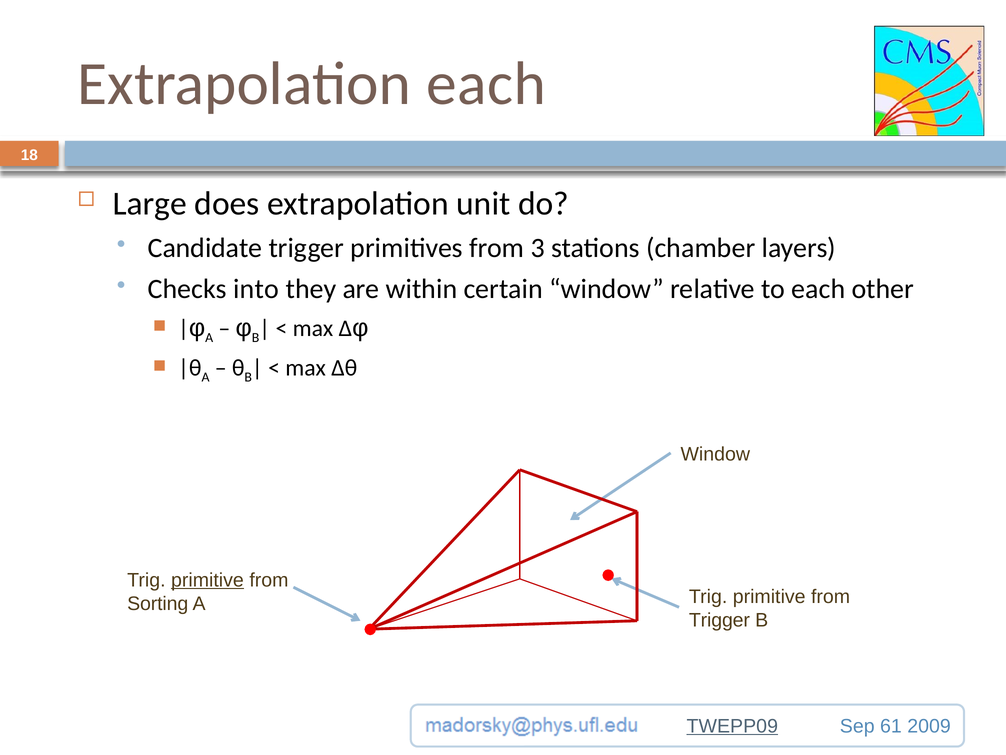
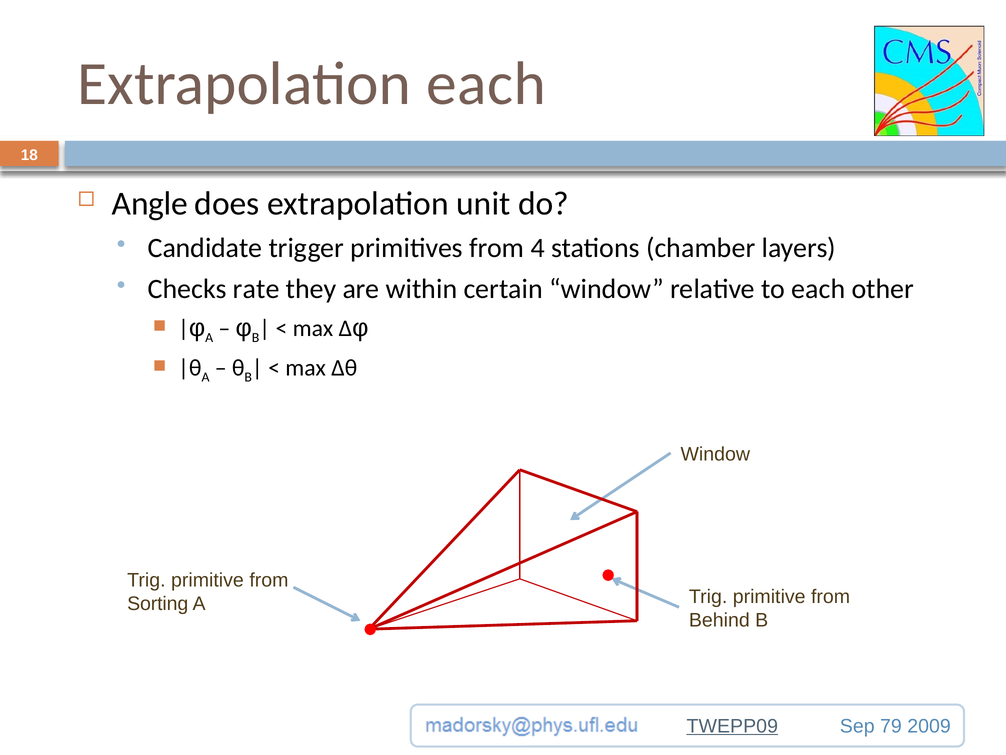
Large: Large -> Angle
3: 3 -> 4
into: into -> rate
primitive at (207, 580) underline: present -> none
Trigger at (719, 620): Trigger -> Behind
61: 61 -> 79
